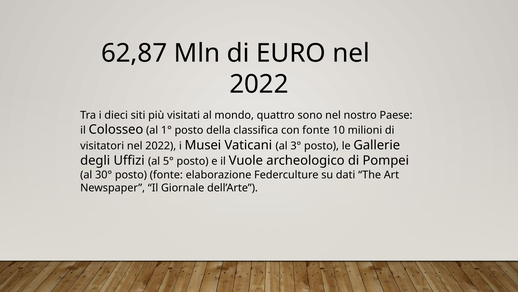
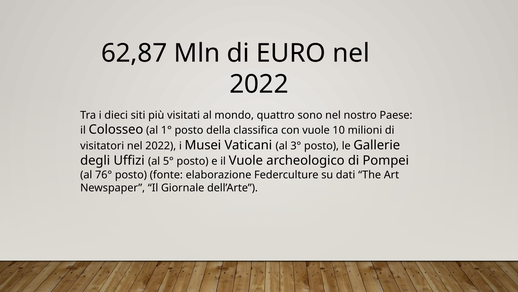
con fonte: fonte -> vuole
30°: 30° -> 76°
